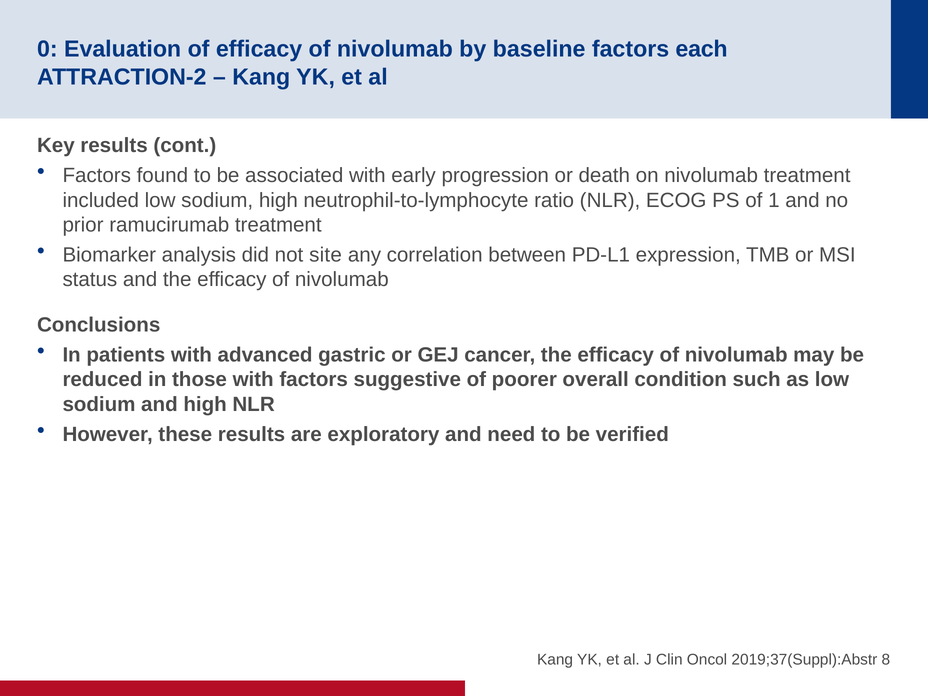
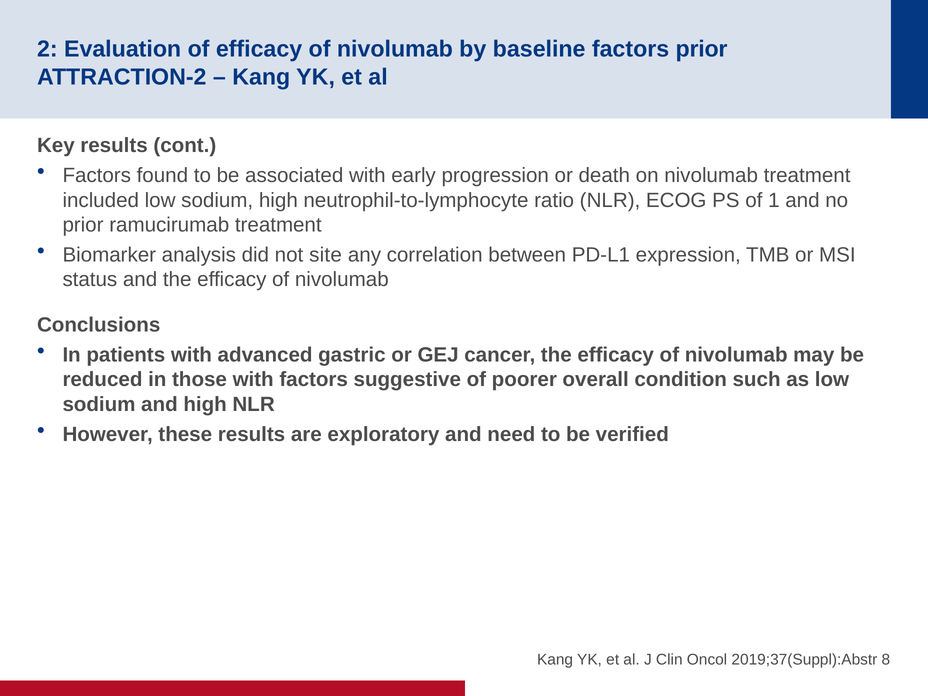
0: 0 -> 2
factors each: each -> prior
